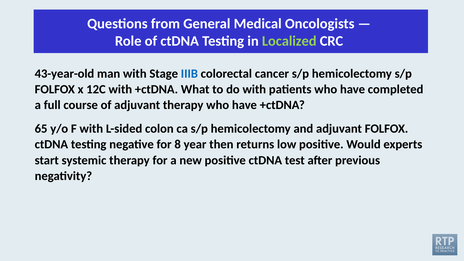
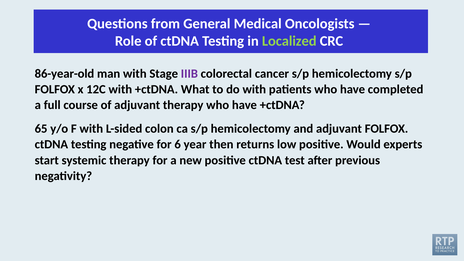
43-year-old: 43-year-old -> 86-year-old
IIIB colour: blue -> purple
8: 8 -> 6
